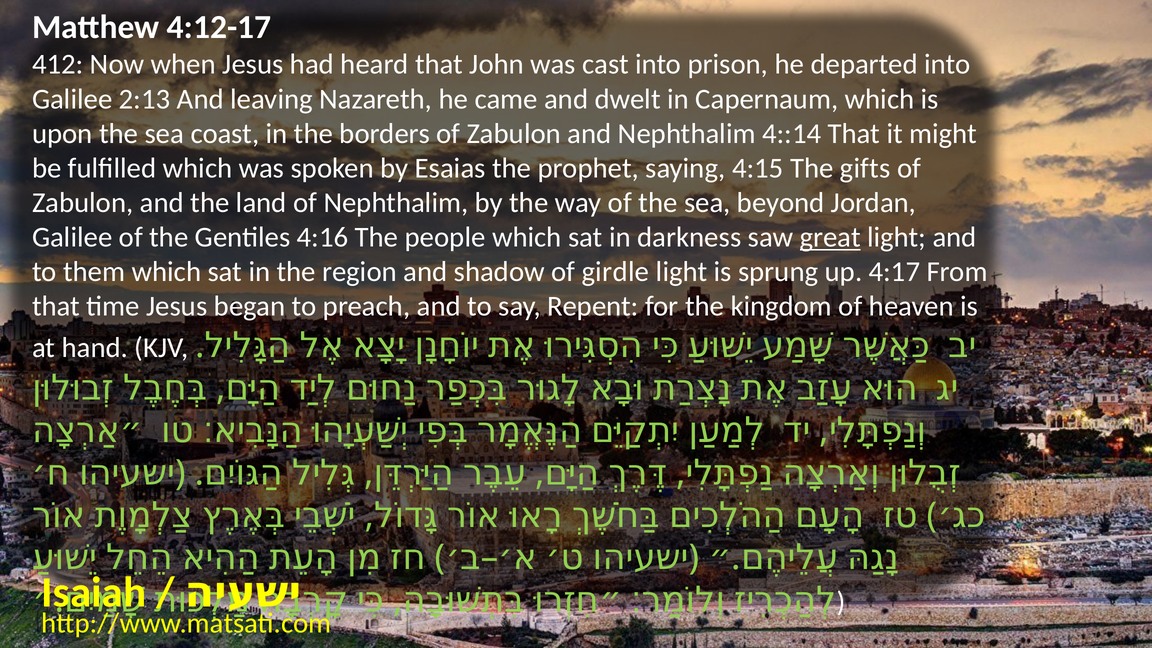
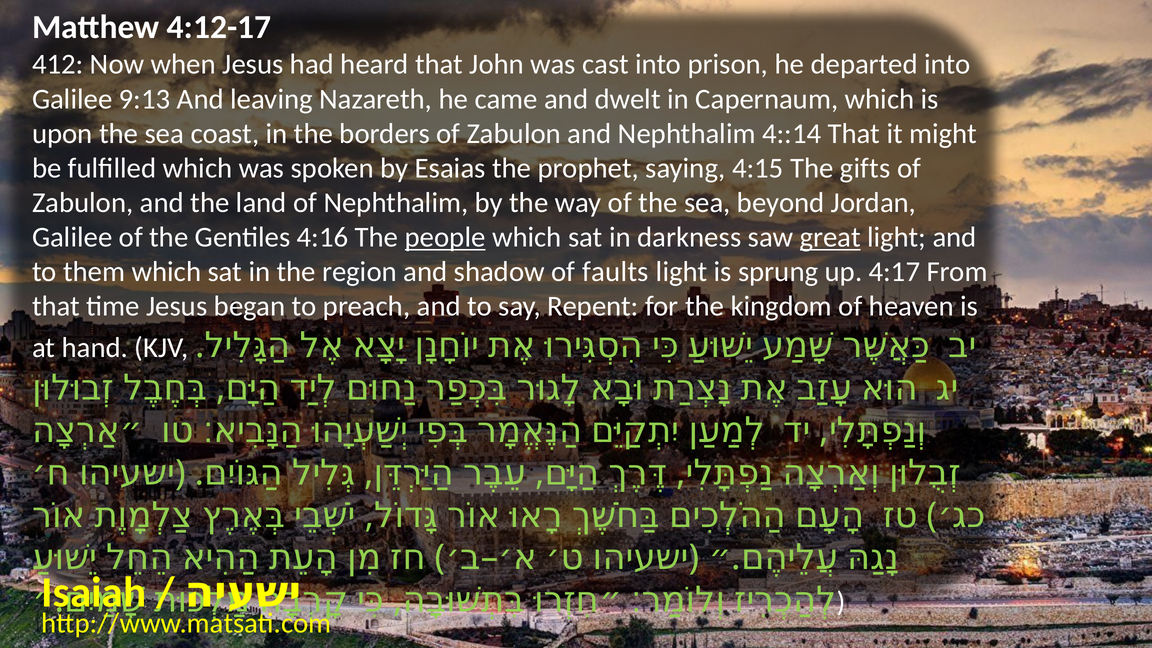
2:13: 2:13 -> 9:13
people underline: none -> present
girdle: girdle -> faults
